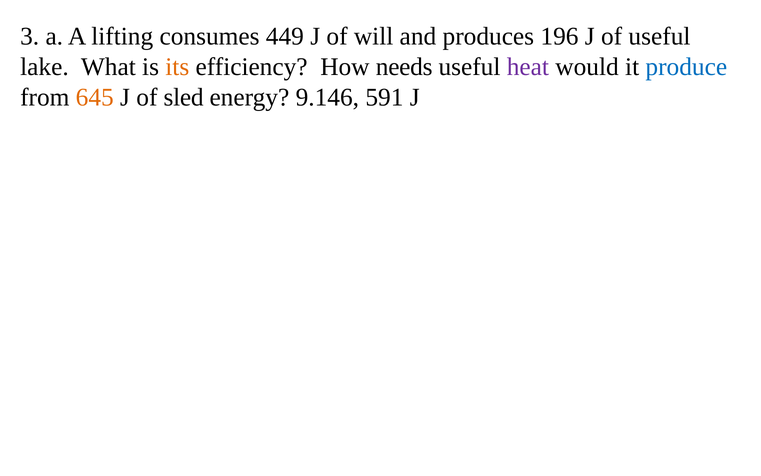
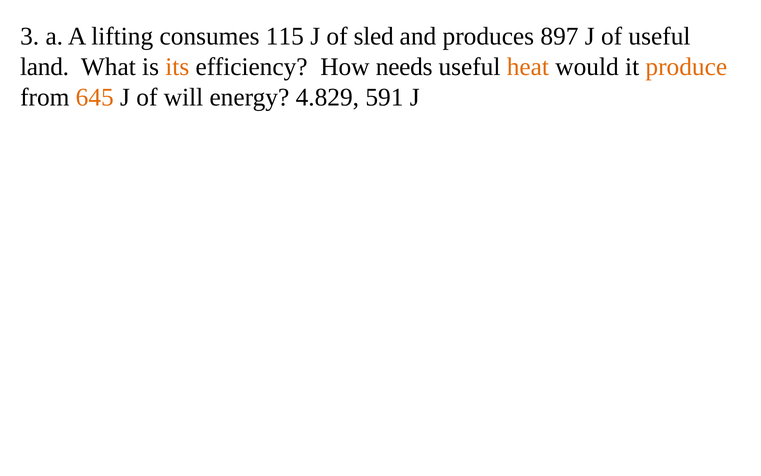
449: 449 -> 115
will: will -> sled
196: 196 -> 897
lake: lake -> land
heat colour: purple -> orange
produce colour: blue -> orange
sled: sled -> will
9.146: 9.146 -> 4.829
